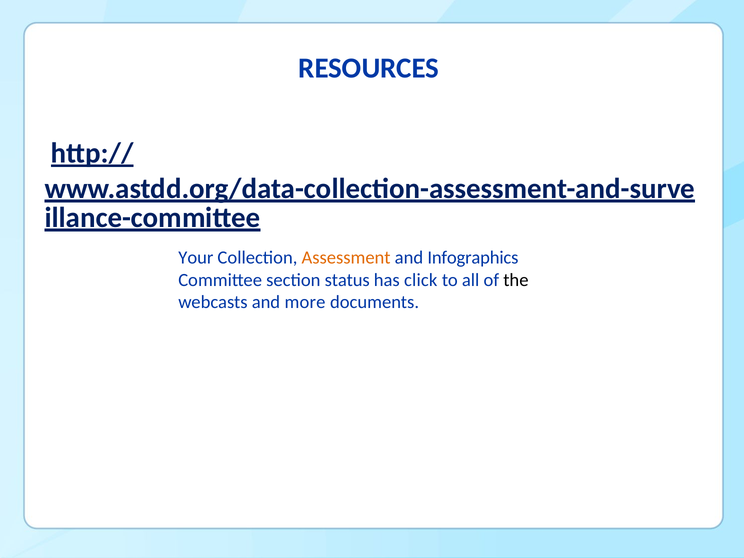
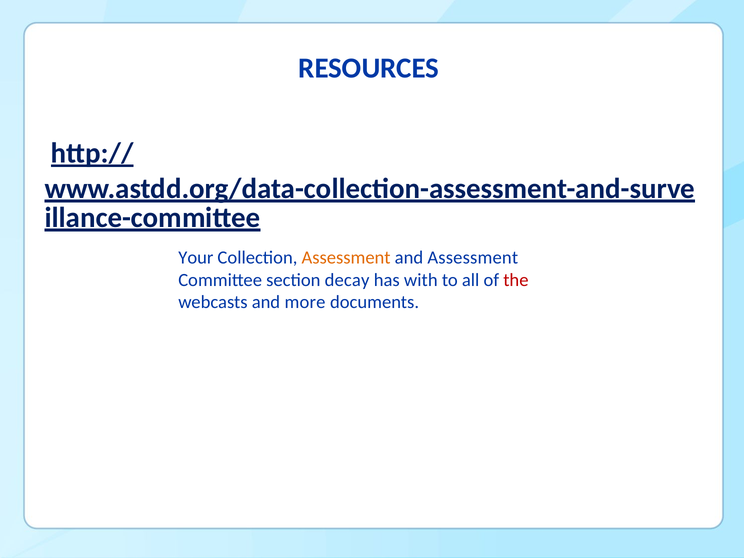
and Infographics: Infographics -> Assessment
status: status -> decay
click: click -> with
the colour: black -> red
